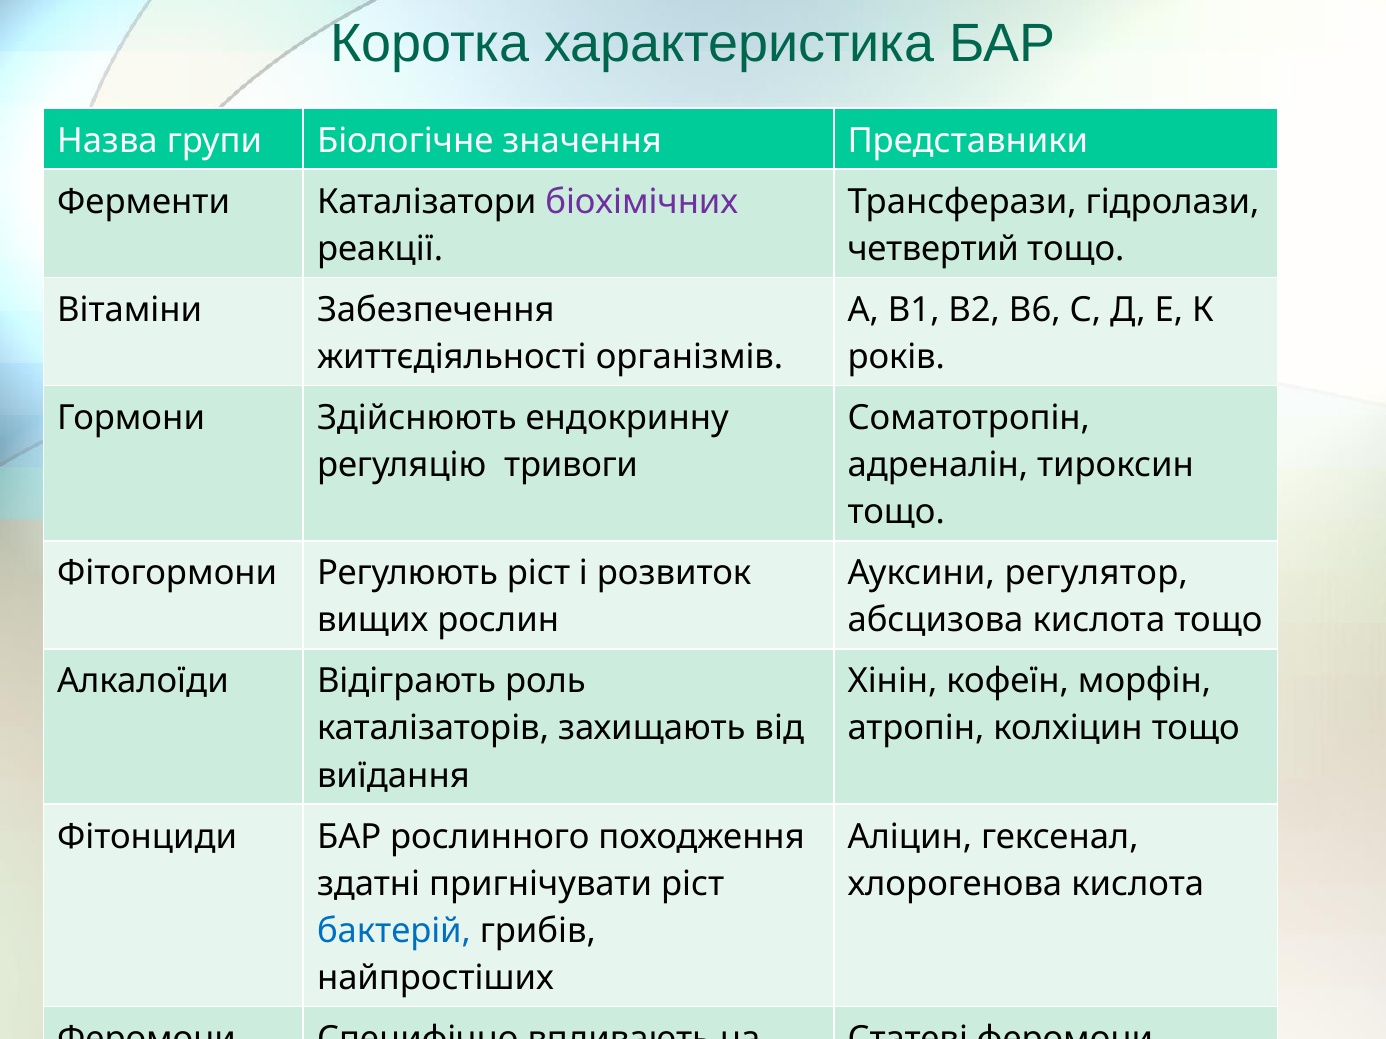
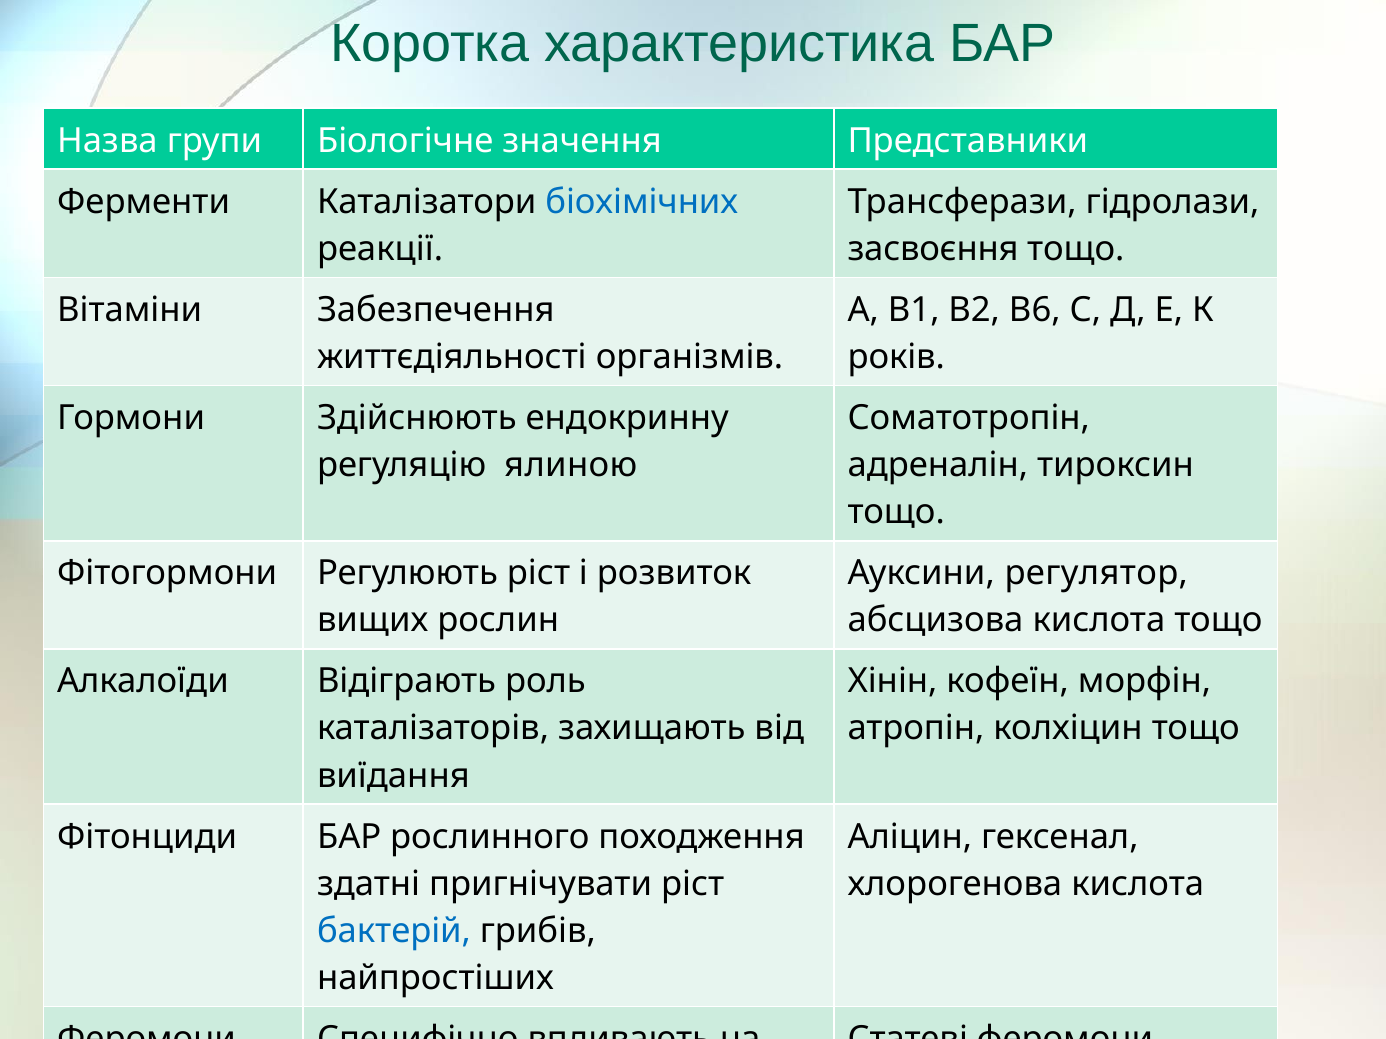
біохімічних colour: purple -> blue
четвертий: четвертий -> засвоєння
регуляцію тривоги: тривоги -> ялиною
